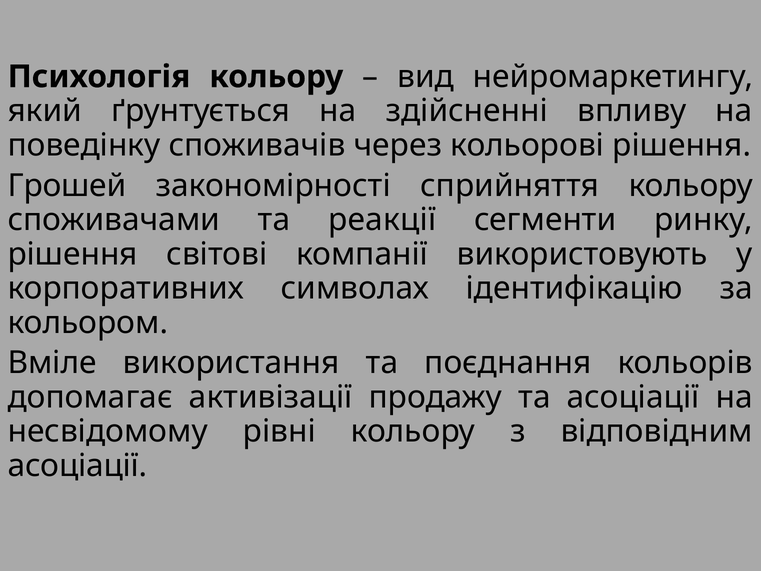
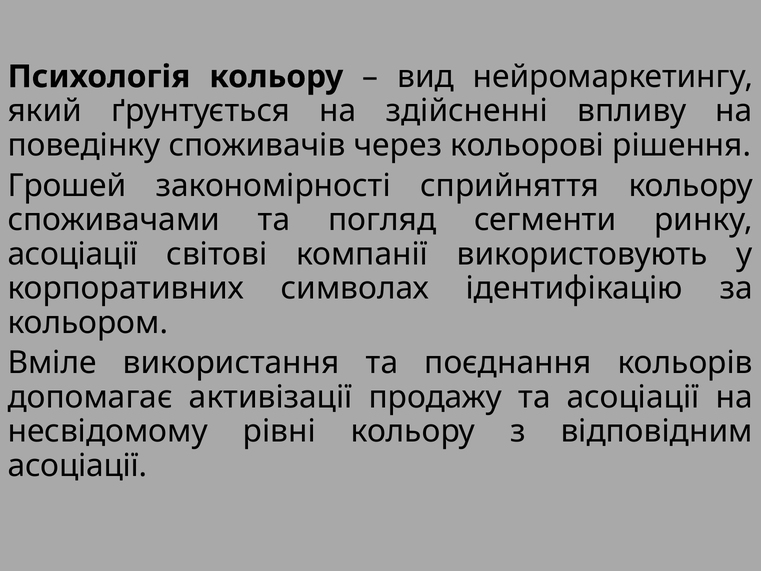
реакції: реакції -> погляд
рішення at (73, 254): рішення -> асоціації
